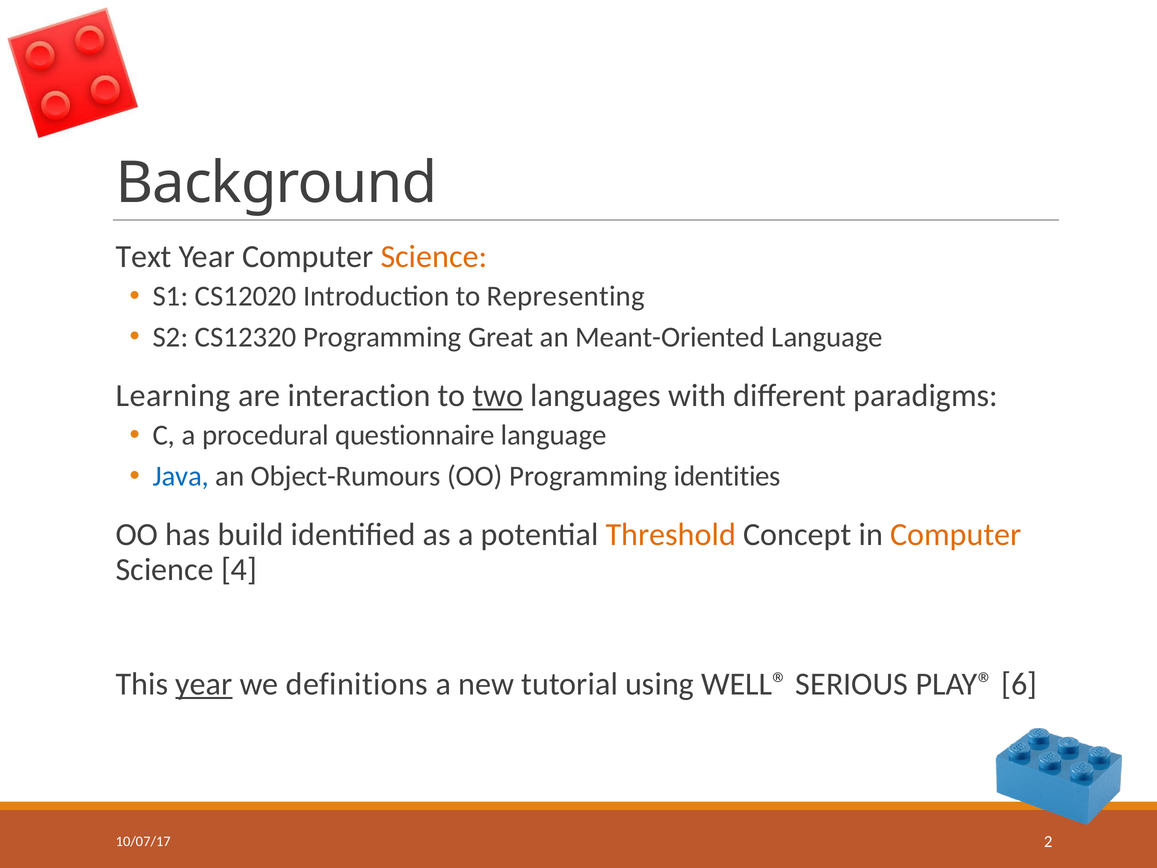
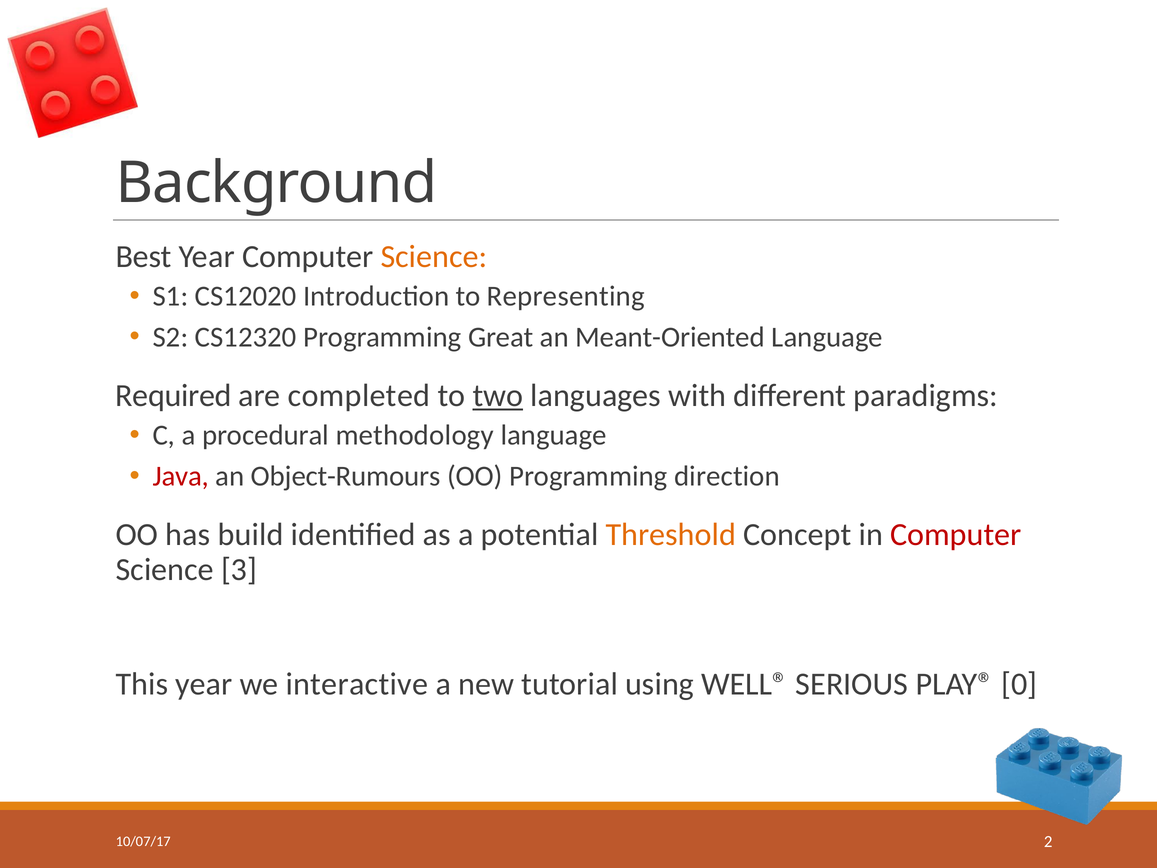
Text: Text -> Best
Learning: Learning -> Required
interaction: interaction -> completed
questionnaire: questionnaire -> methodology
Java colour: blue -> red
identities: identities -> direction
Computer at (956, 535) colour: orange -> red
4: 4 -> 3
year at (204, 684) underline: present -> none
definitions: definitions -> interactive
6: 6 -> 0
